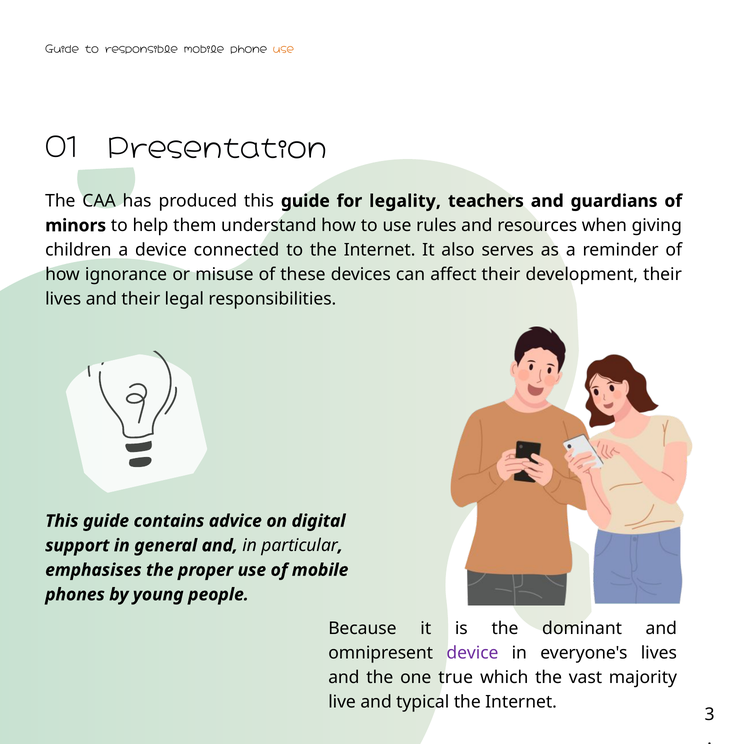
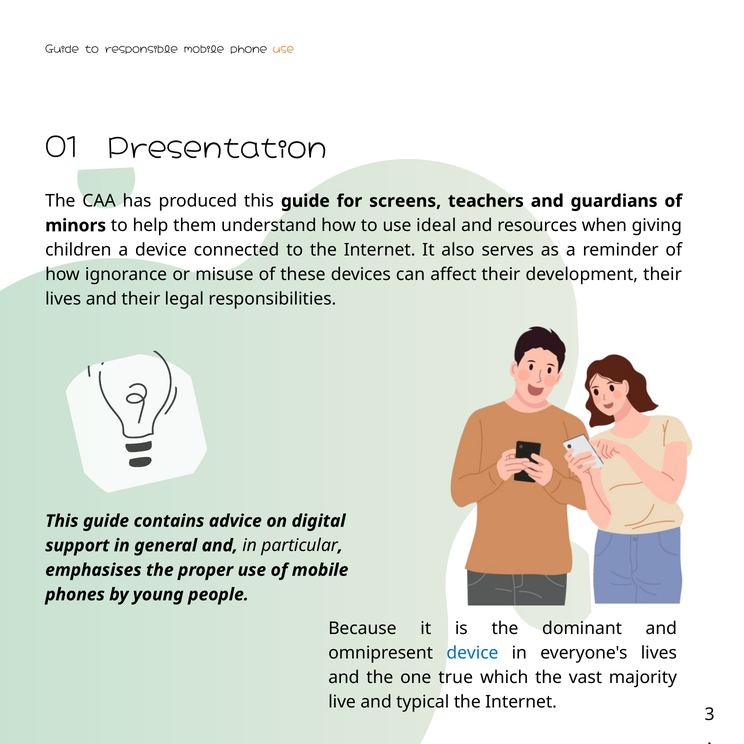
legality: legality -> screens
rules: rules -> ideal
device at (472, 653) colour: purple -> blue
